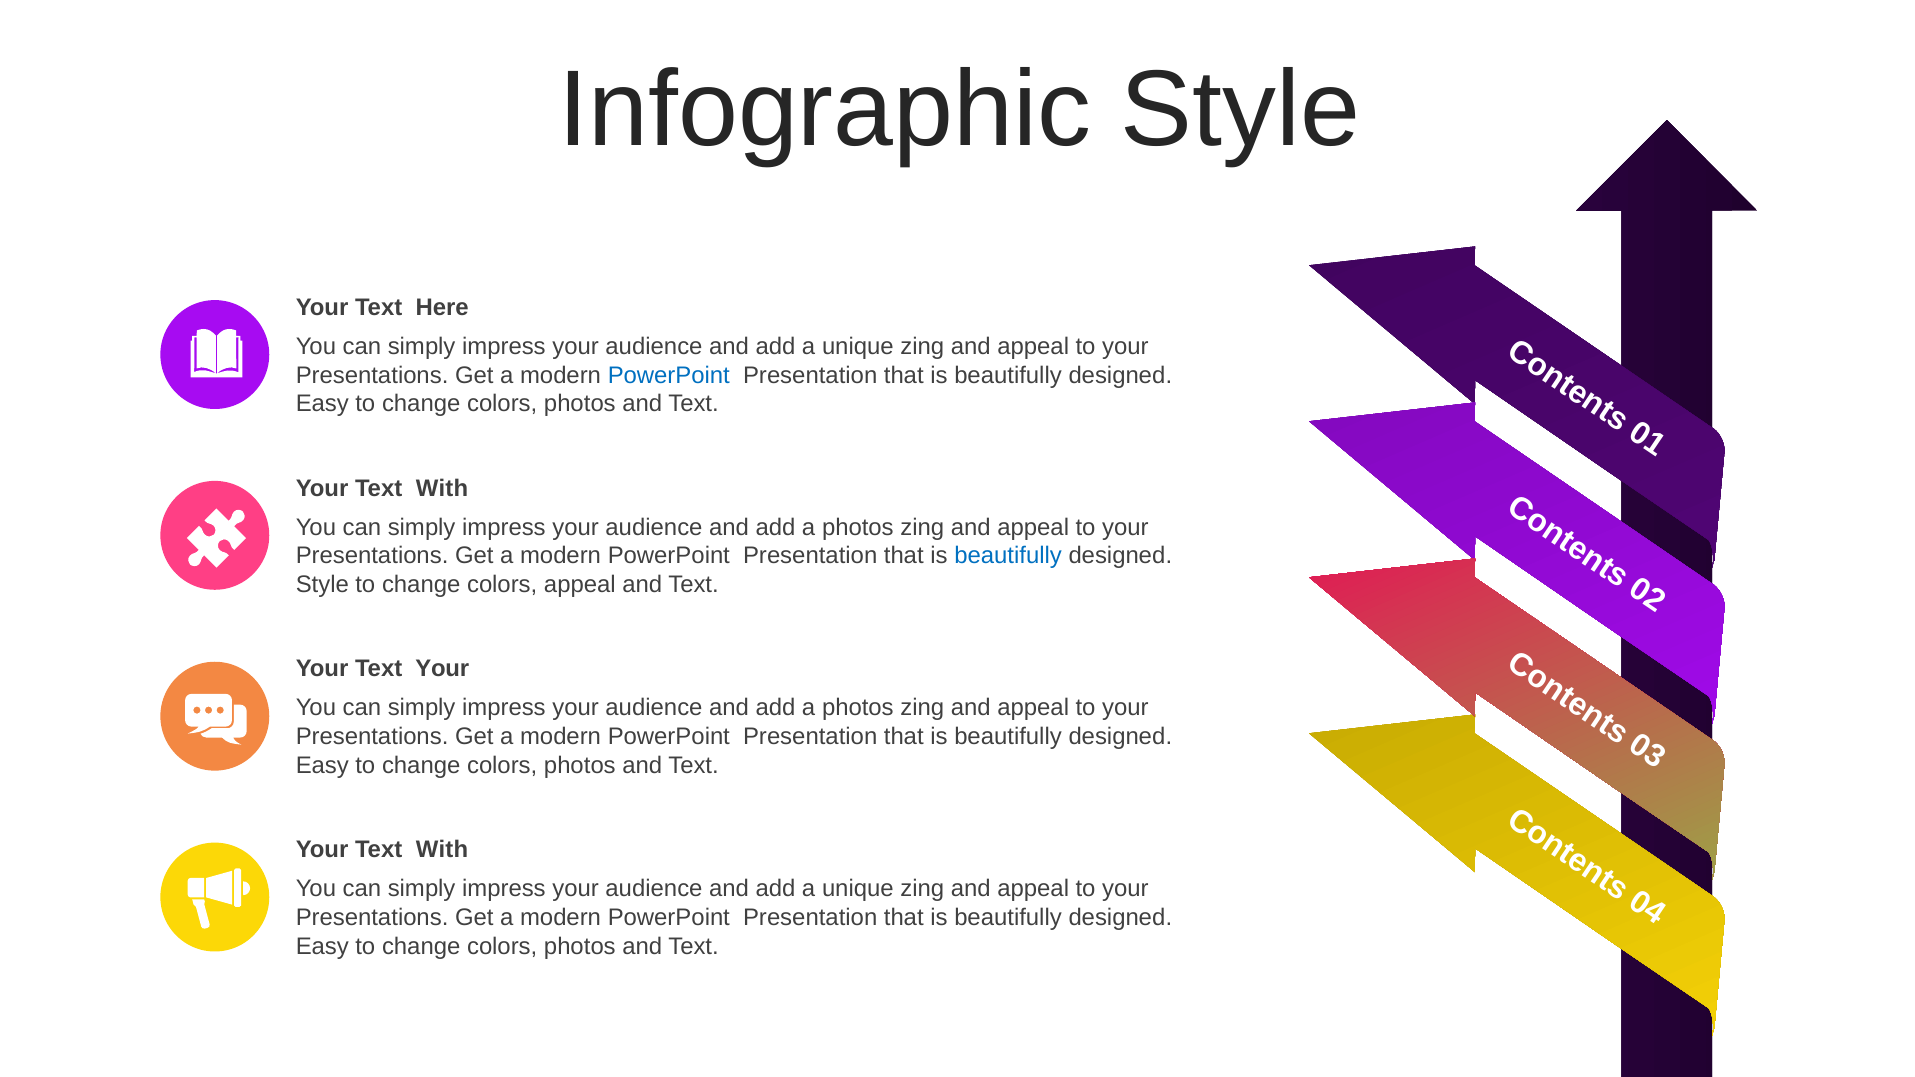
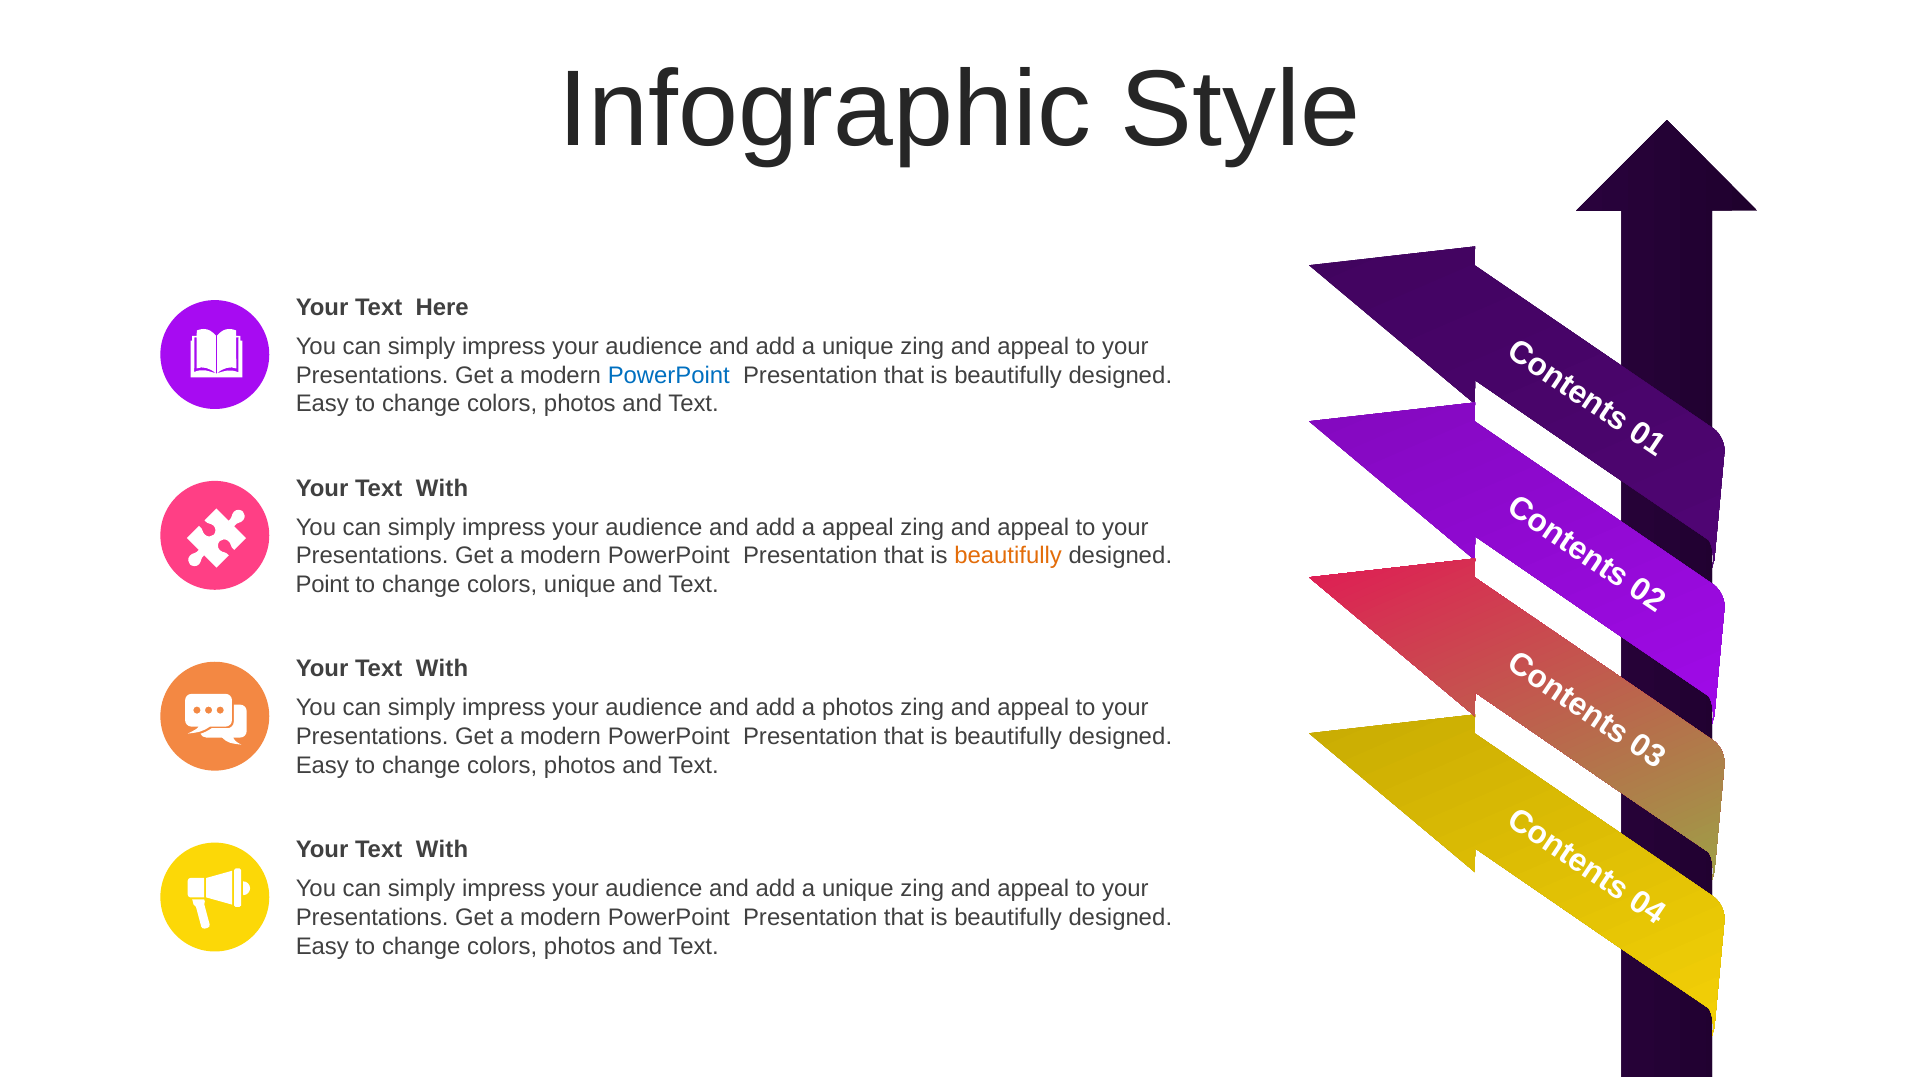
photos at (858, 527): photos -> appeal
beautifully at (1008, 556) colour: blue -> orange
Style at (322, 585): Style -> Point
colors appeal: appeal -> unique
Your at (442, 669): Your -> With
